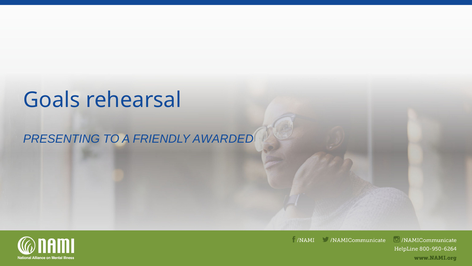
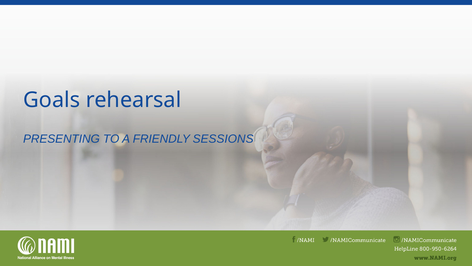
AWARDED: AWARDED -> SESSIONS
